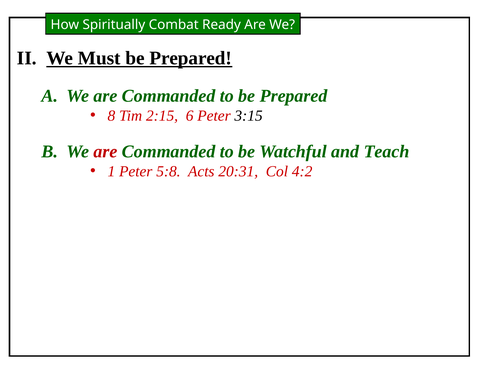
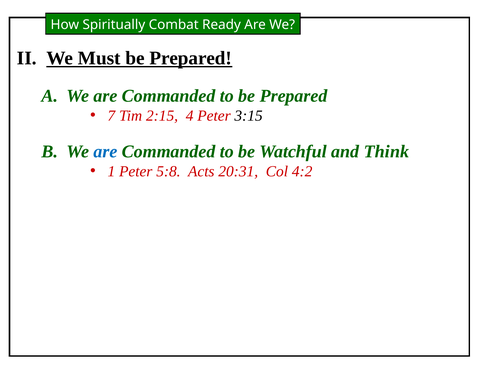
8: 8 -> 7
6: 6 -> 4
are at (105, 151) colour: red -> blue
Teach: Teach -> Think
